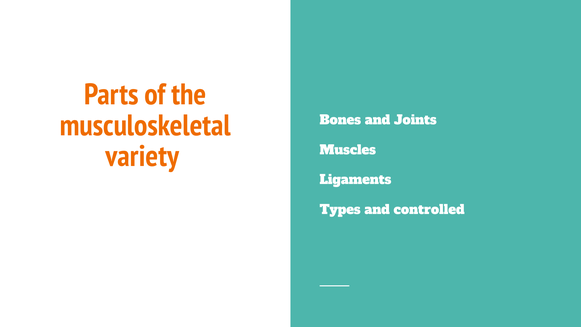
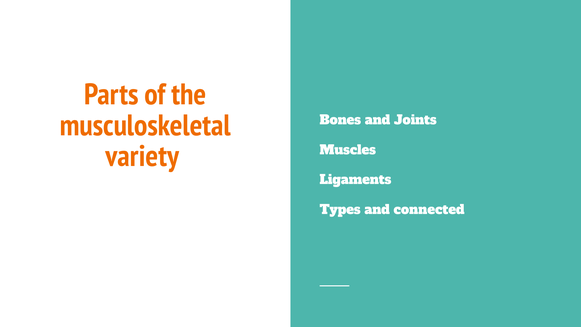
controlled: controlled -> connected
